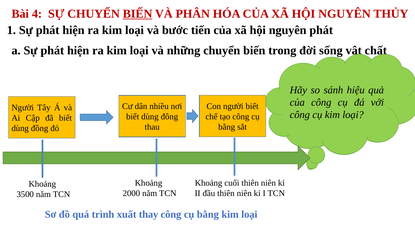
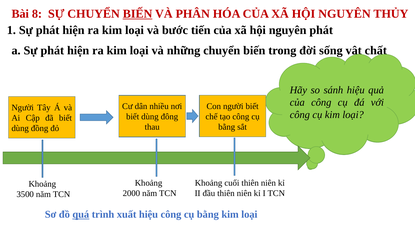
4: 4 -> 8
quá underline: none -> present
xuất thay: thay -> hiệu
